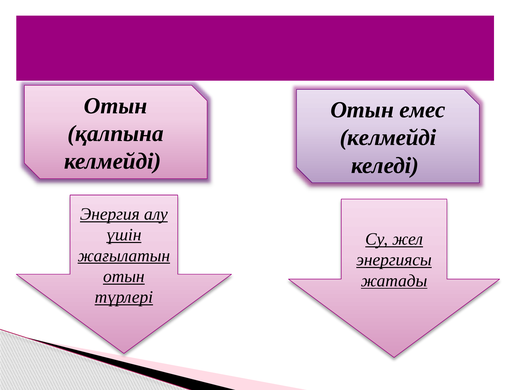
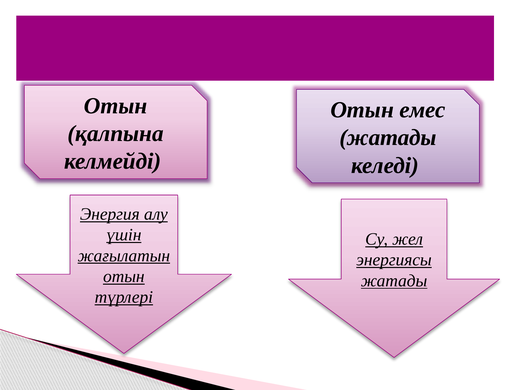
келмейді at (388, 138): келмейді -> жатады
